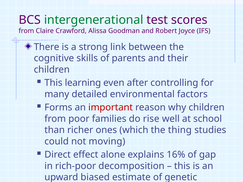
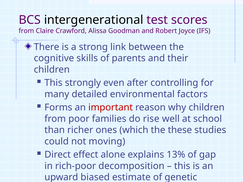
intergenerational colour: green -> black
learning: learning -> strongly
thing: thing -> these
16%: 16% -> 13%
